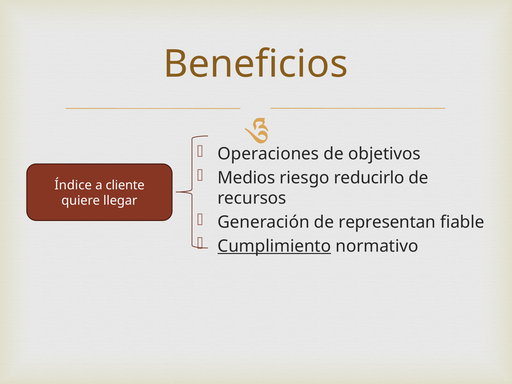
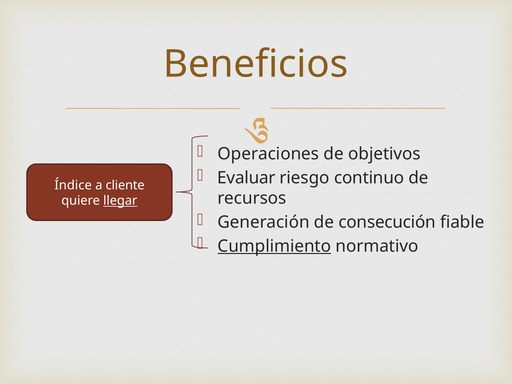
Medios: Medios -> Evaluar
reducirlo: reducirlo -> continuo
llegar underline: none -> present
representan: representan -> consecución
